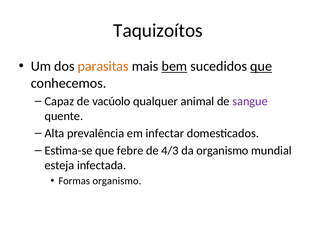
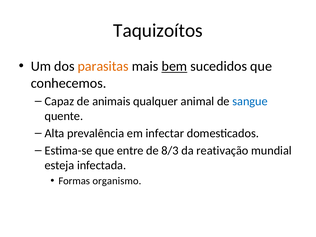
que at (261, 66) underline: present -> none
vacúolo: vacúolo -> animais
sangue colour: purple -> blue
febre: febre -> entre
4/3: 4/3 -> 8/3
da organismo: organismo -> reativação
